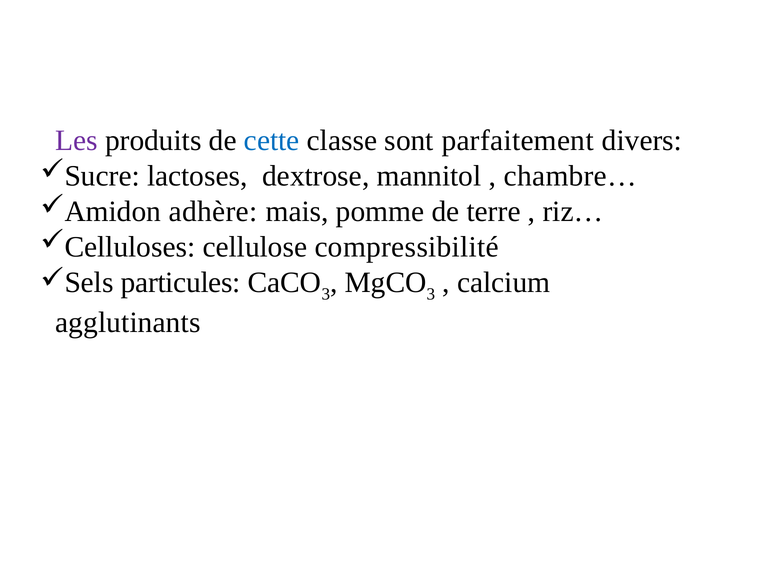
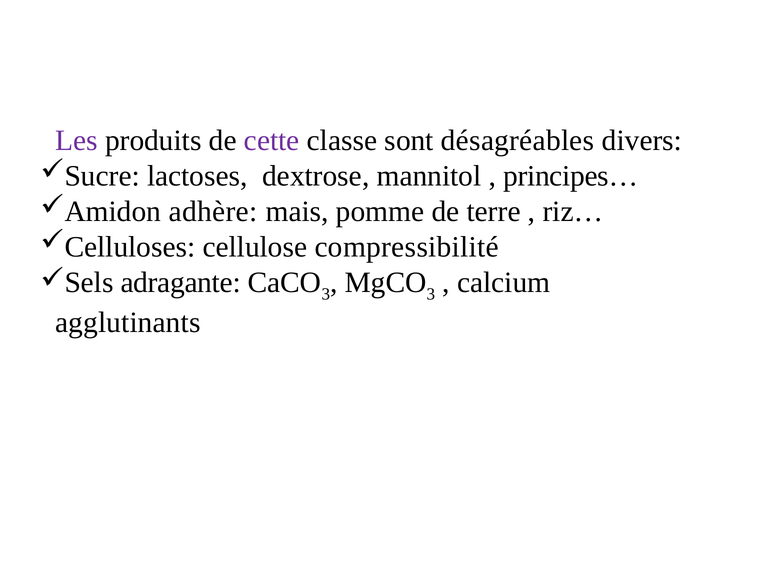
cette colour: blue -> purple
parfaitement: parfaitement -> désagréables
chambre…: chambre… -> principes…
particules: particules -> adragante
